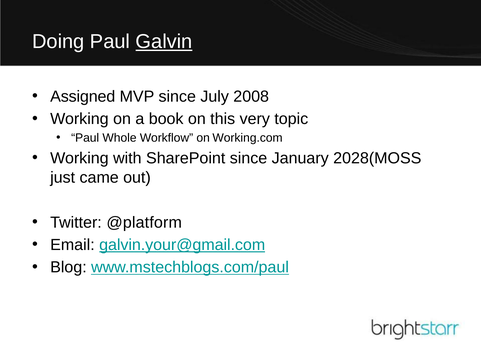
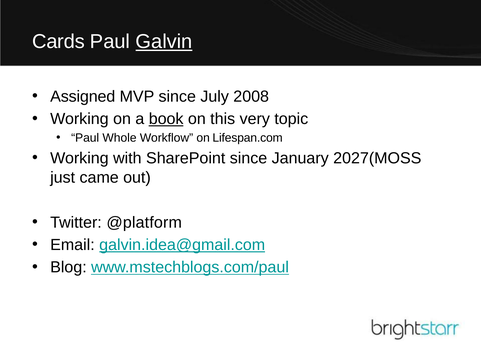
Doing: Doing -> Cards
book underline: none -> present
Working.com: Working.com -> Lifespan.com
2028(MOSS: 2028(MOSS -> 2027(MOSS
galvin.your@gmail.com: galvin.your@gmail.com -> galvin.idea@gmail.com
